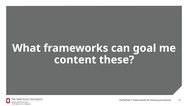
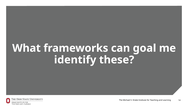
content: content -> identify
